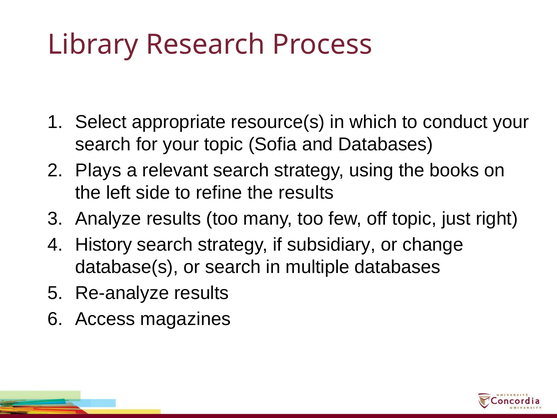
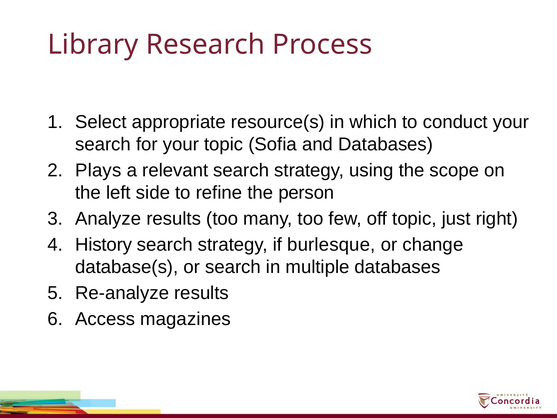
books: books -> scope
the results: results -> person
subsidiary: subsidiary -> burlesque
